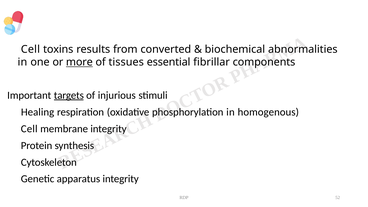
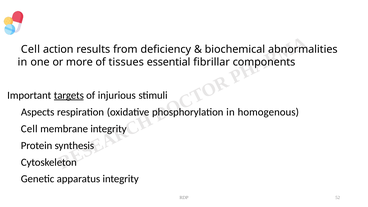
toxins: toxins -> action
converted: converted -> deficiency
more underline: present -> none
Healing: Healing -> Aspects
